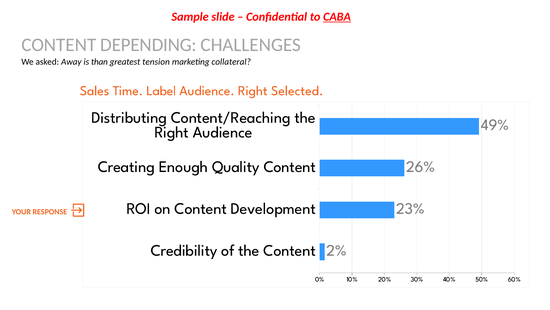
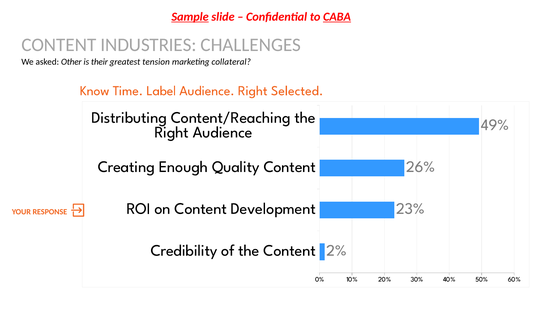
Sample underline: none -> present
DEPENDING: DEPENDING -> INDUSTRIES
Away: Away -> Other
than: than -> their
Sales: Sales -> Know
